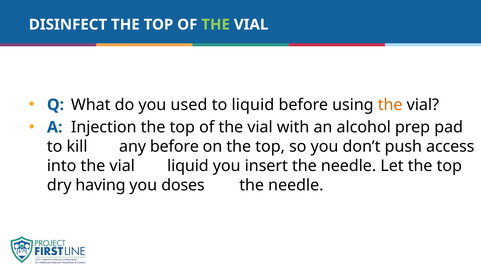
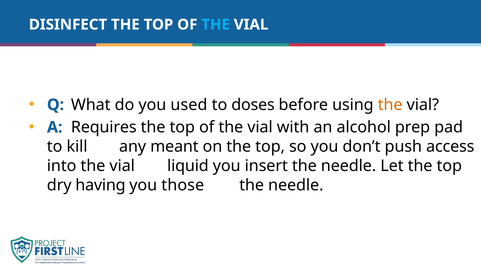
THE at (216, 25) colour: light green -> light blue
to liquid: liquid -> doses
Injection: Injection -> Requires
any before: before -> meant
doses: doses -> those
